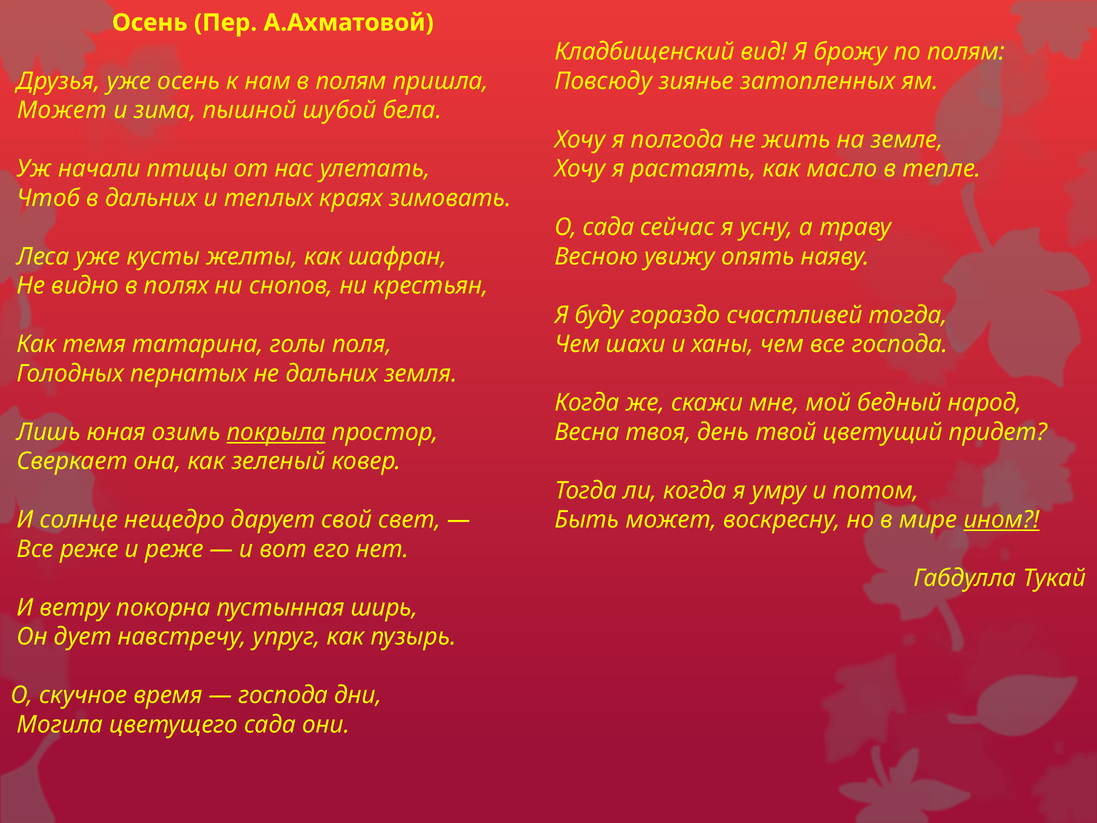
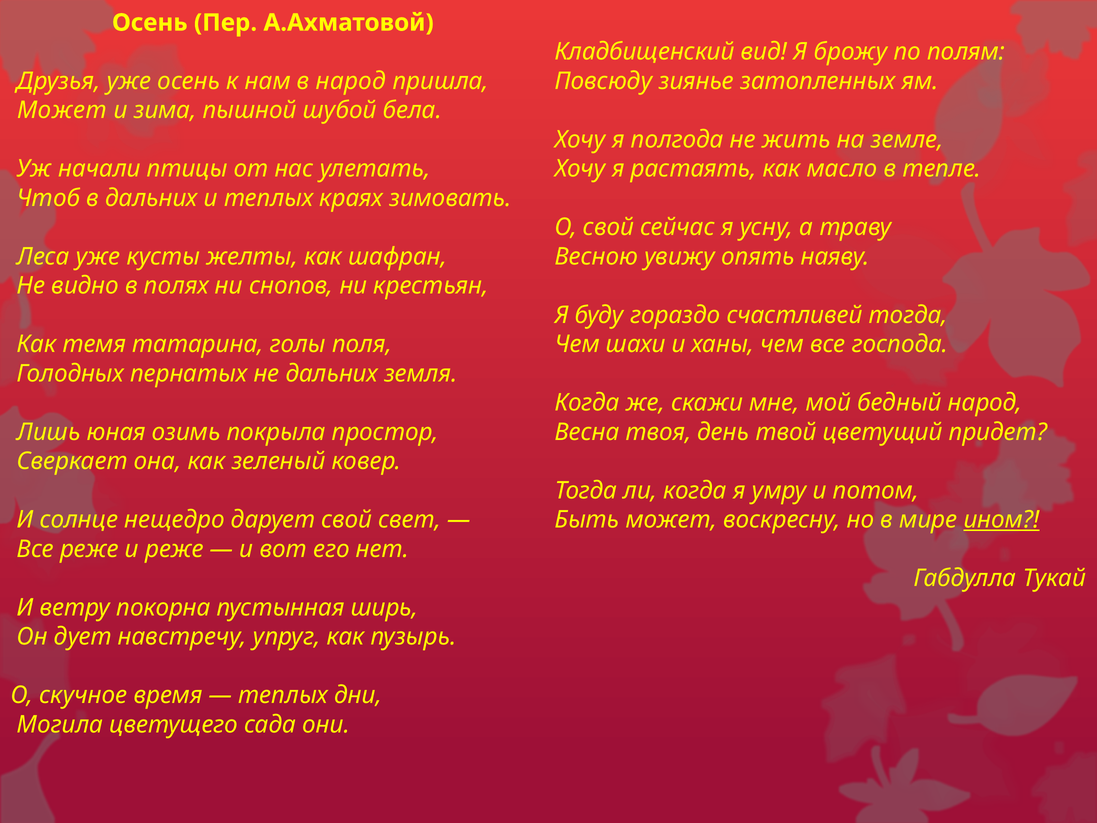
в полям: полям -> народ
О сада: сада -> свой
покрыла underline: present -> none
господа at (283, 695): господа -> теплых
